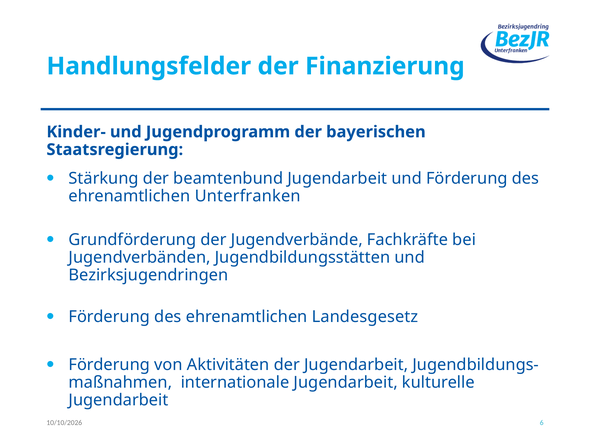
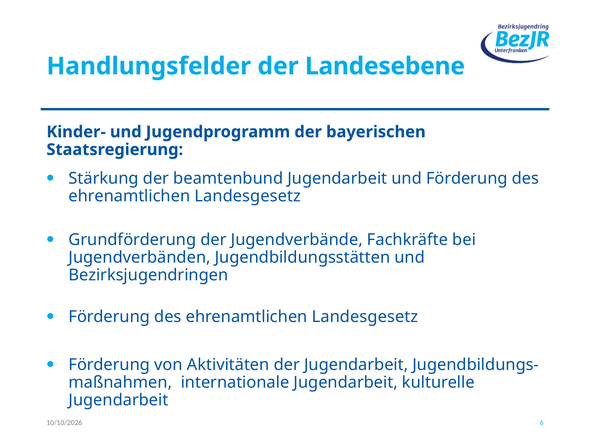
Finanzierung: Finanzierung -> Landesebene
Unterfranken at (248, 196): Unterfranken -> Landesgesetz
